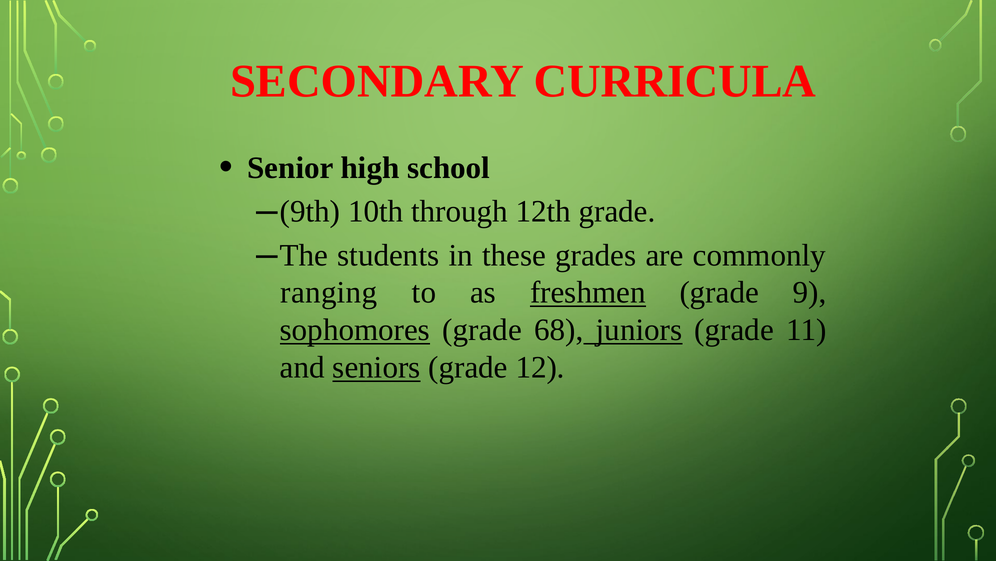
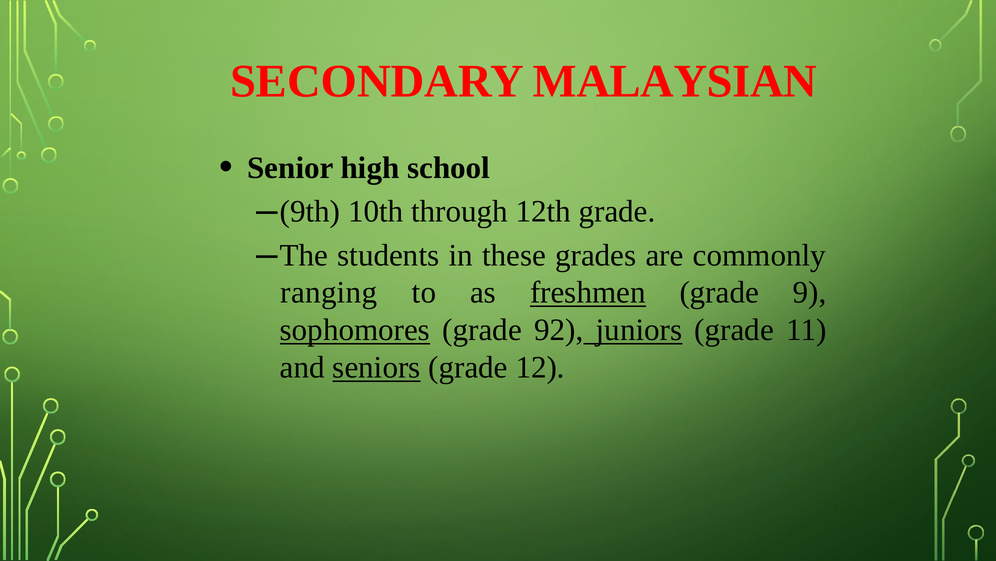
CURRICULA: CURRICULA -> MALAYSIAN
68: 68 -> 92
